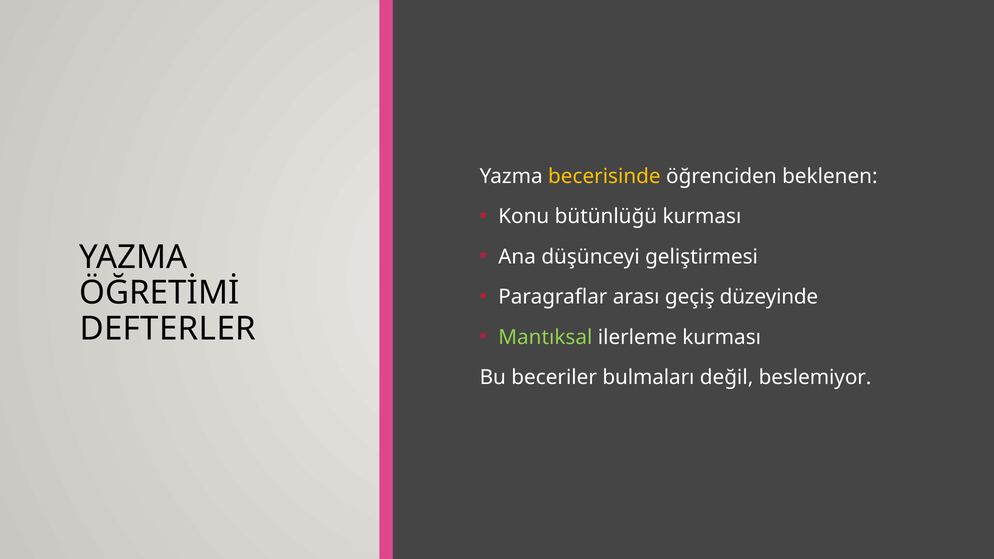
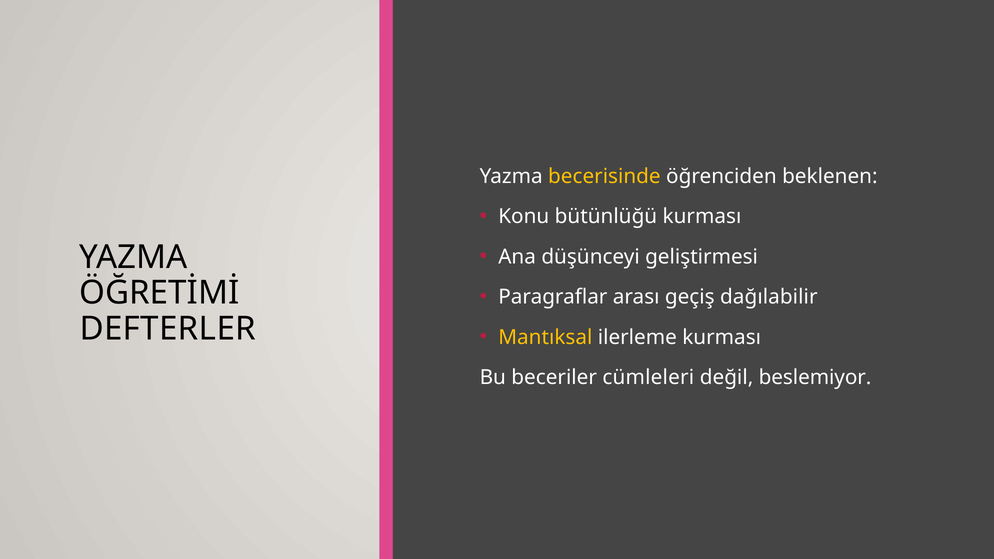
düzeyinde: düzeyinde -> dağılabilir
Mantıksal colour: light green -> yellow
bulmaları: bulmaları -> cümleleri
